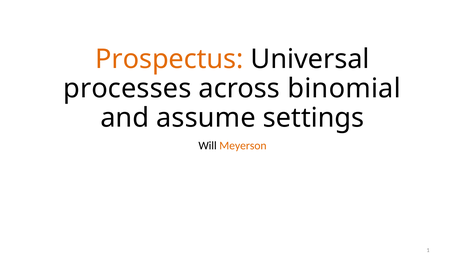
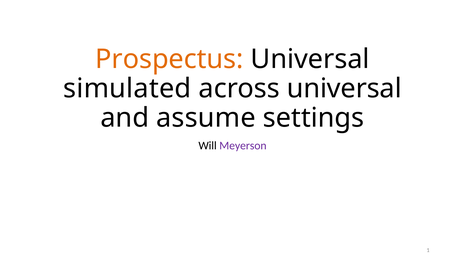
processes: processes -> simulated
across binomial: binomial -> universal
Meyerson colour: orange -> purple
